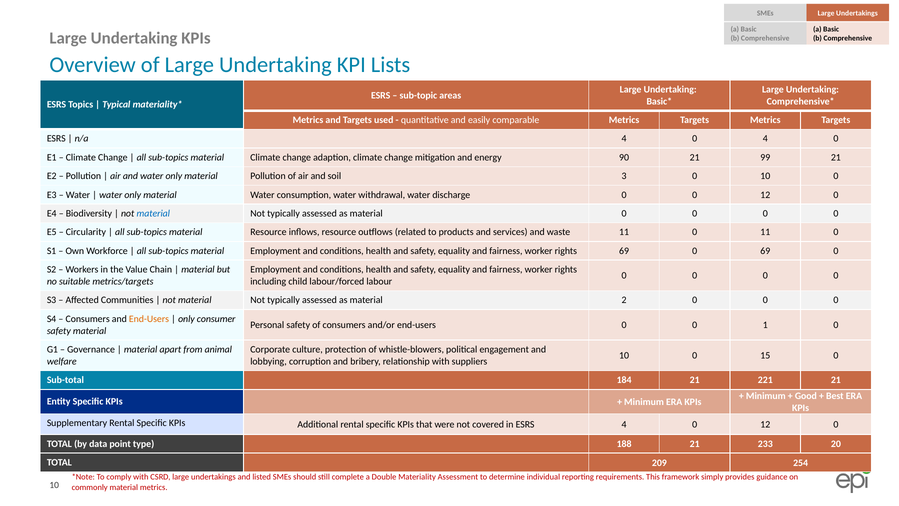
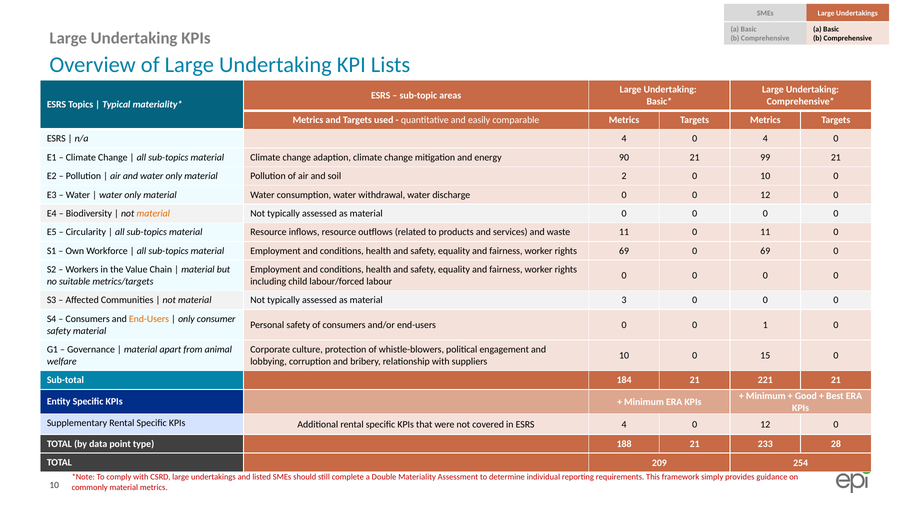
3: 3 -> 2
material at (153, 213) colour: blue -> orange
2: 2 -> 3
20: 20 -> 28
